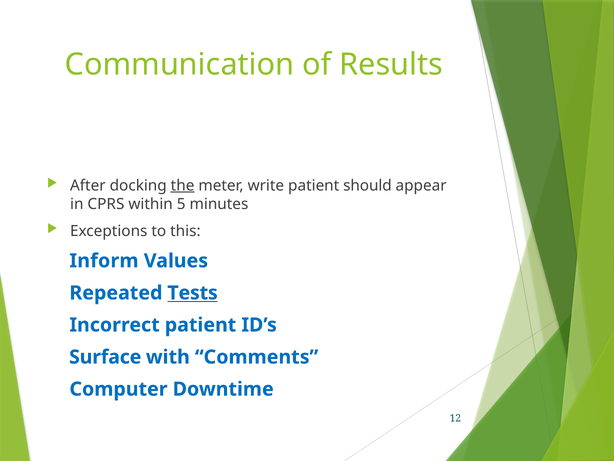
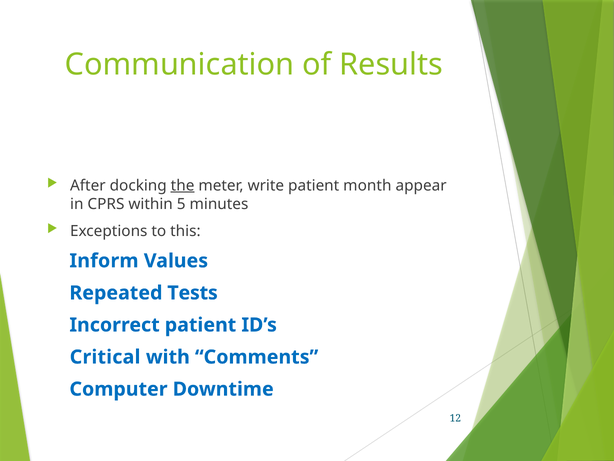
should: should -> month
Tests underline: present -> none
Surface: Surface -> Critical
